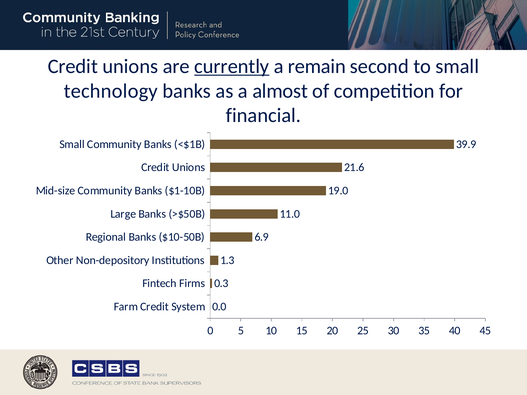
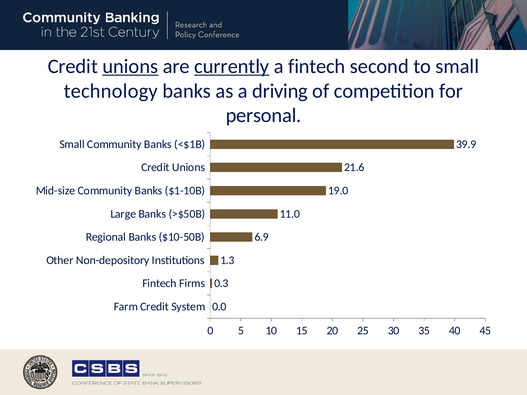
unions at (130, 66) underline: none -> present
a remain: remain -> fintech
almost: almost -> driving
financial: financial -> personal
